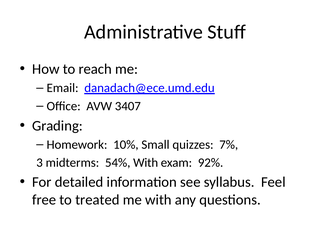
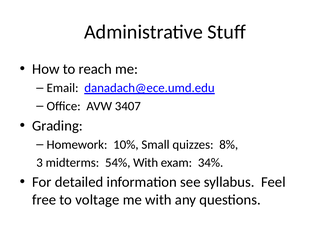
7%: 7% -> 8%
92%: 92% -> 34%
treated: treated -> voltage
